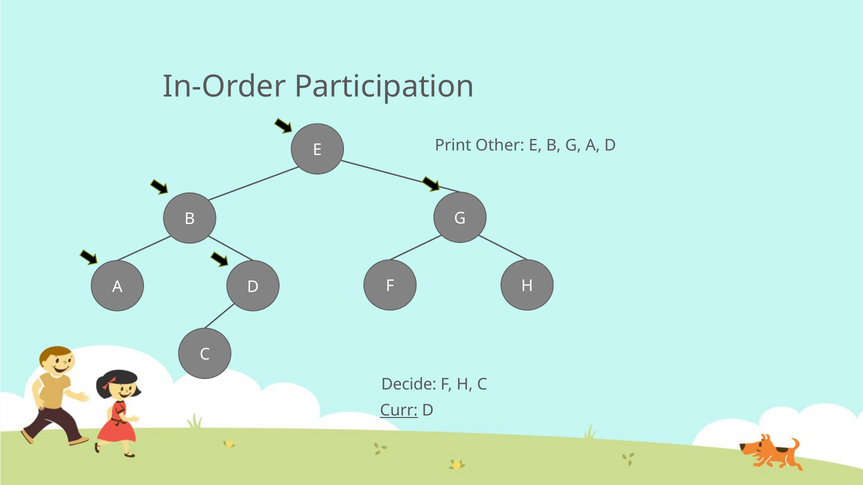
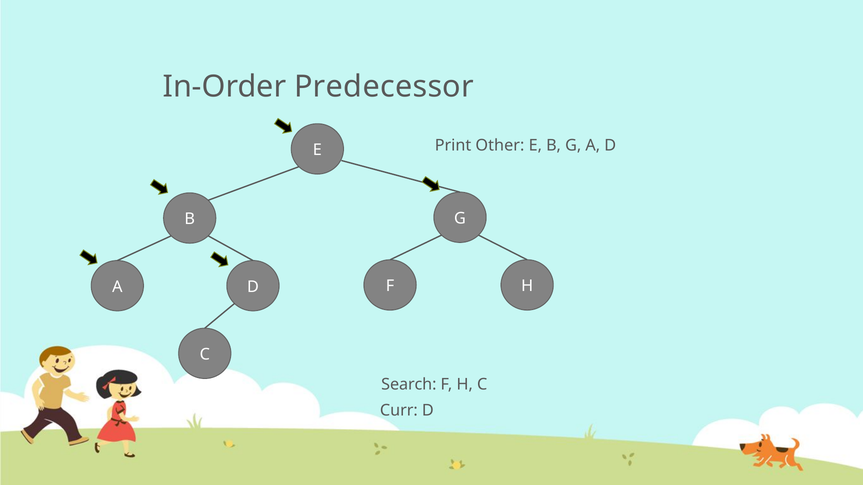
Participation: Participation -> Predecessor
Decide: Decide -> Search
Curr underline: present -> none
